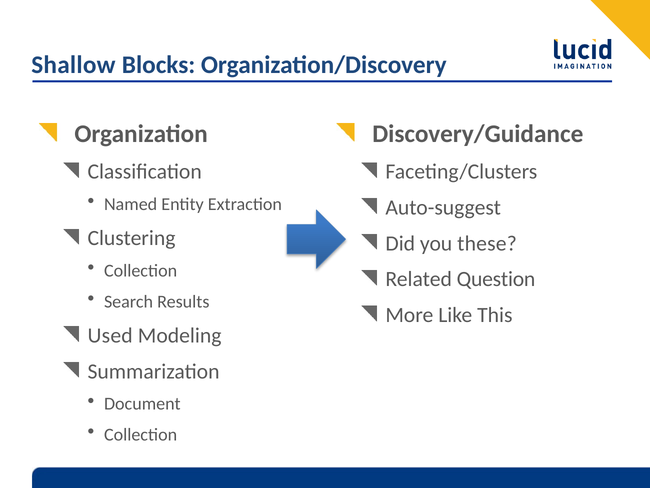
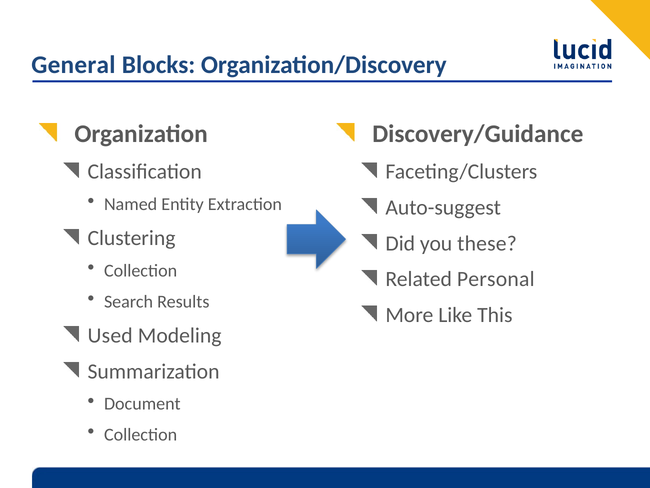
Shallow: Shallow -> General
Question: Question -> Personal
